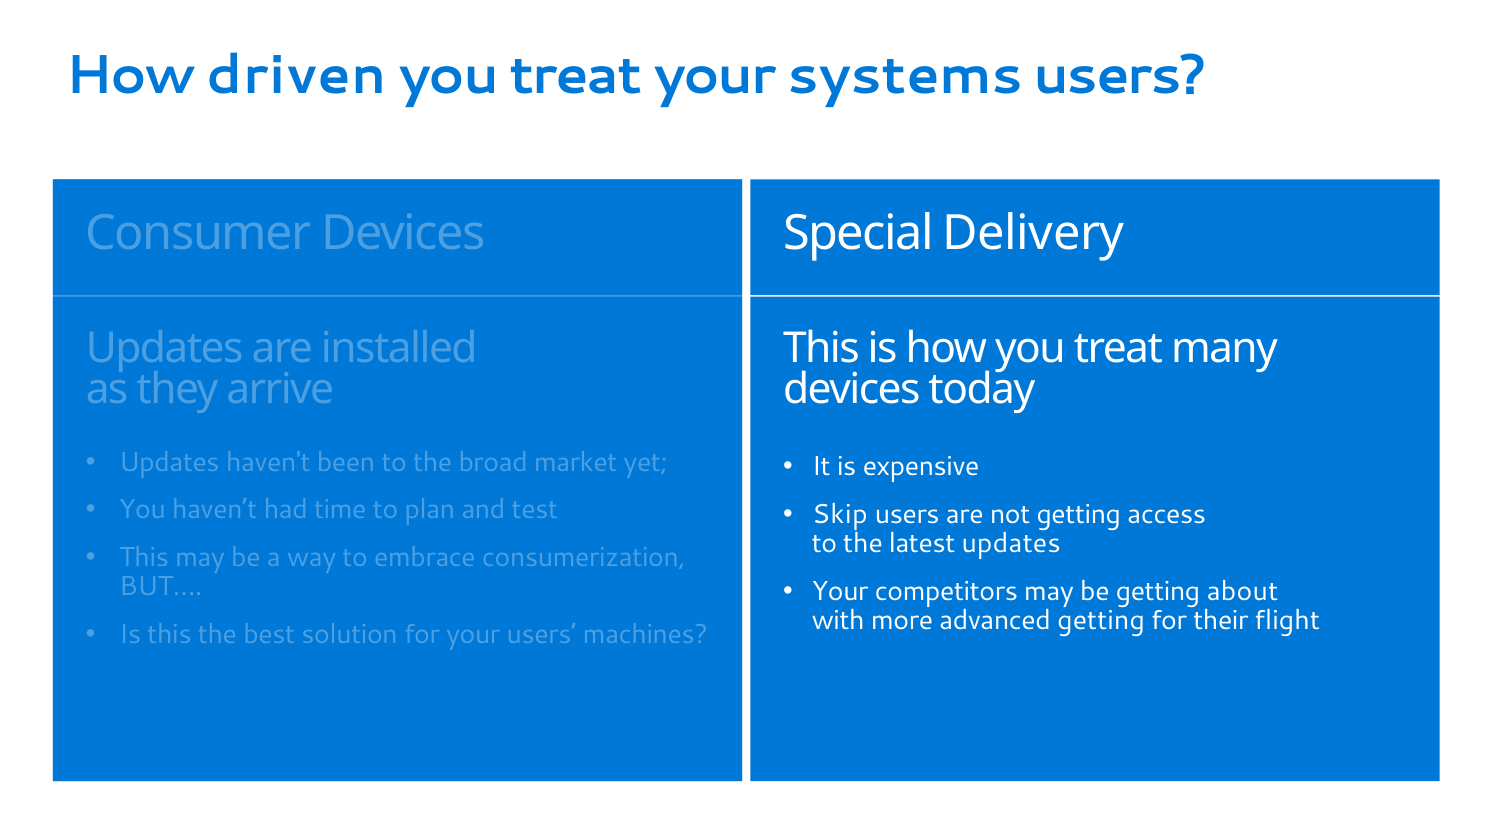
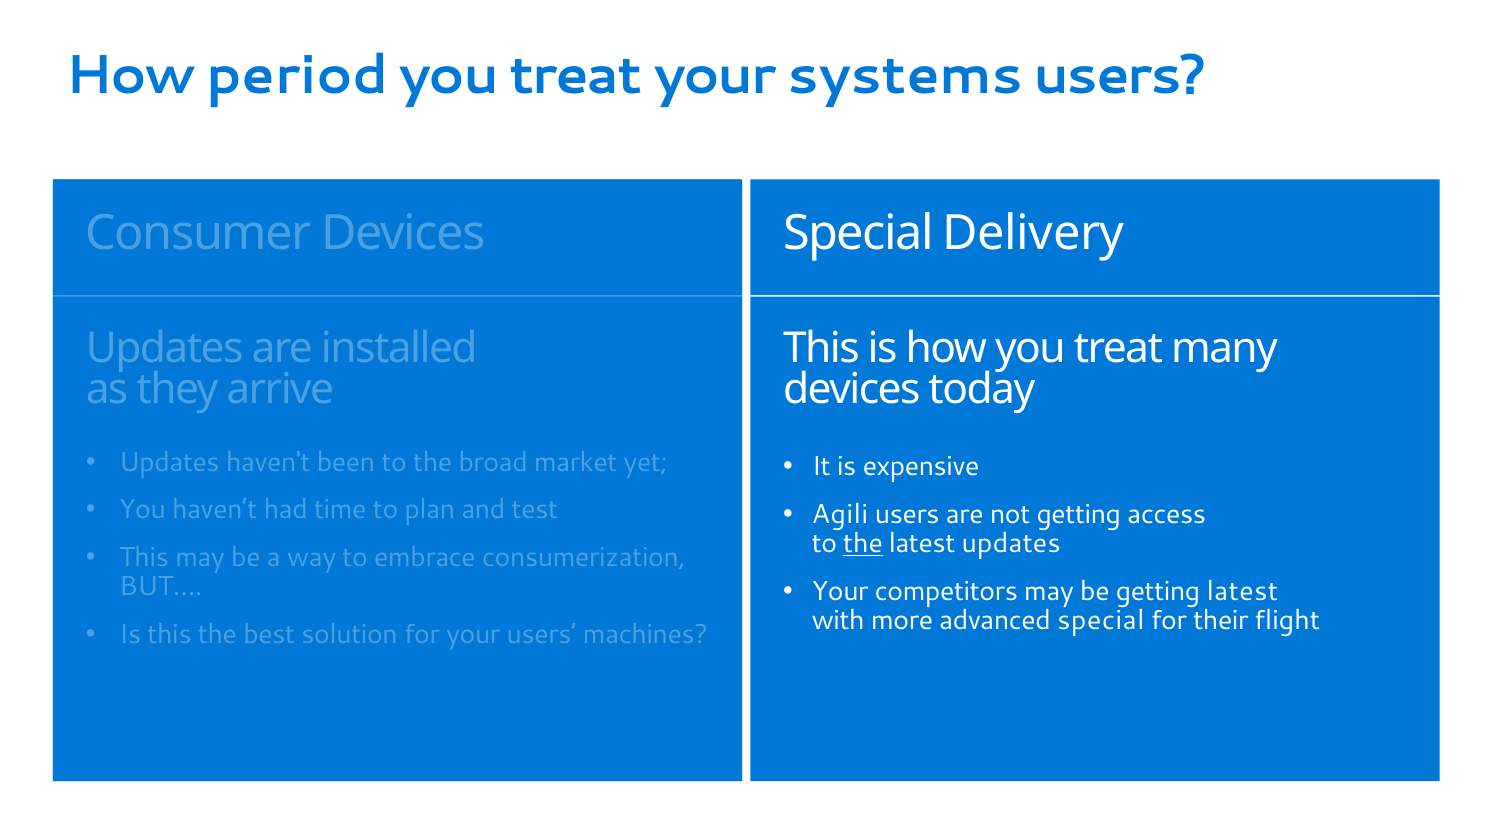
driven: driven -> period
Skip: Skip -> Agili
the at (863, 544) underline: none -> present
getting about: about -> latest
advanced getting: getting -> special
